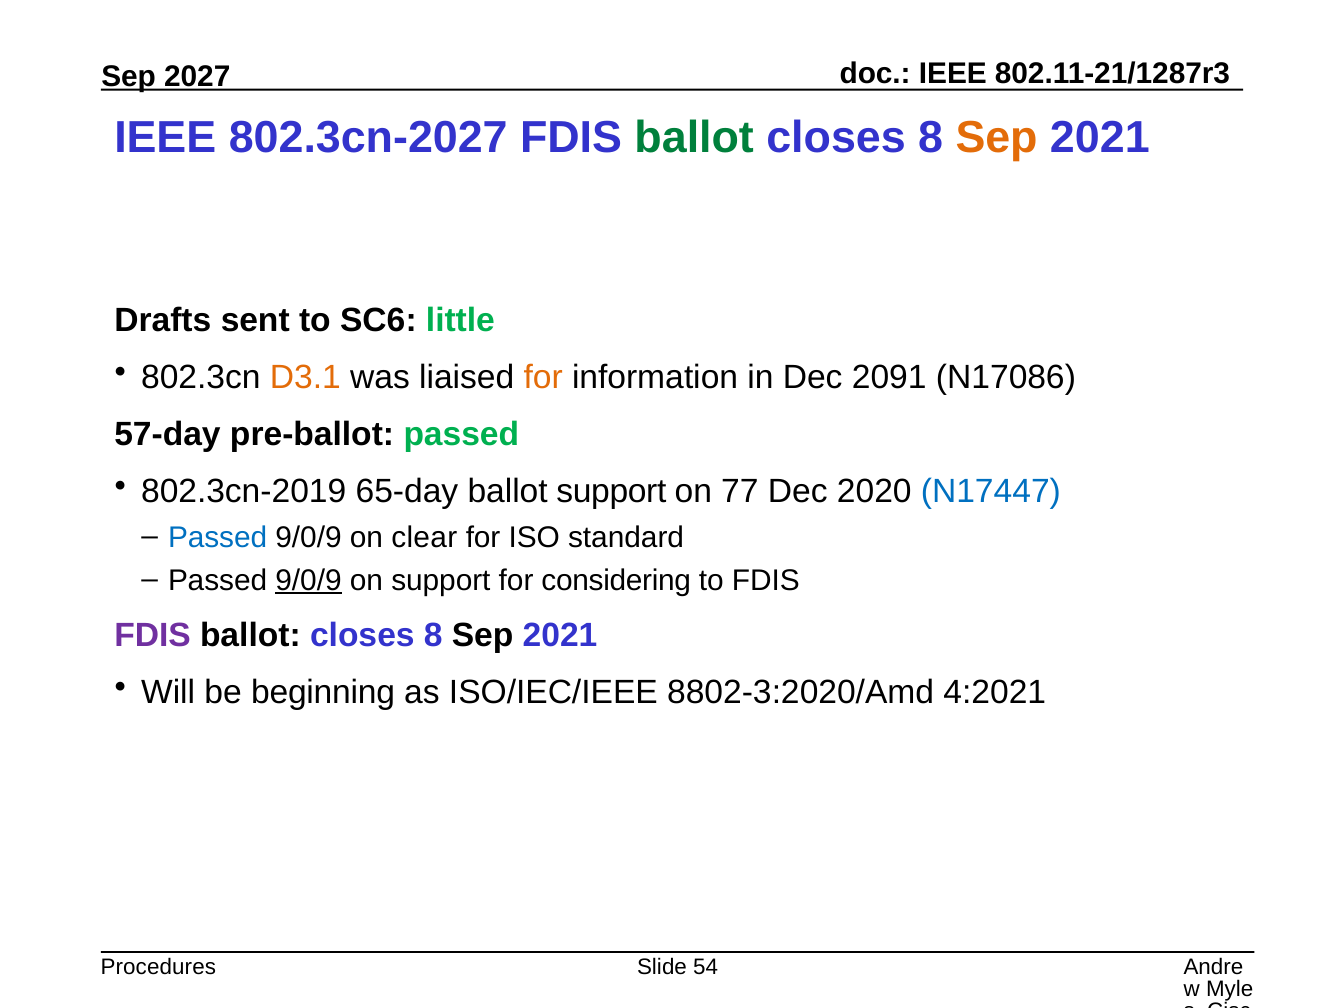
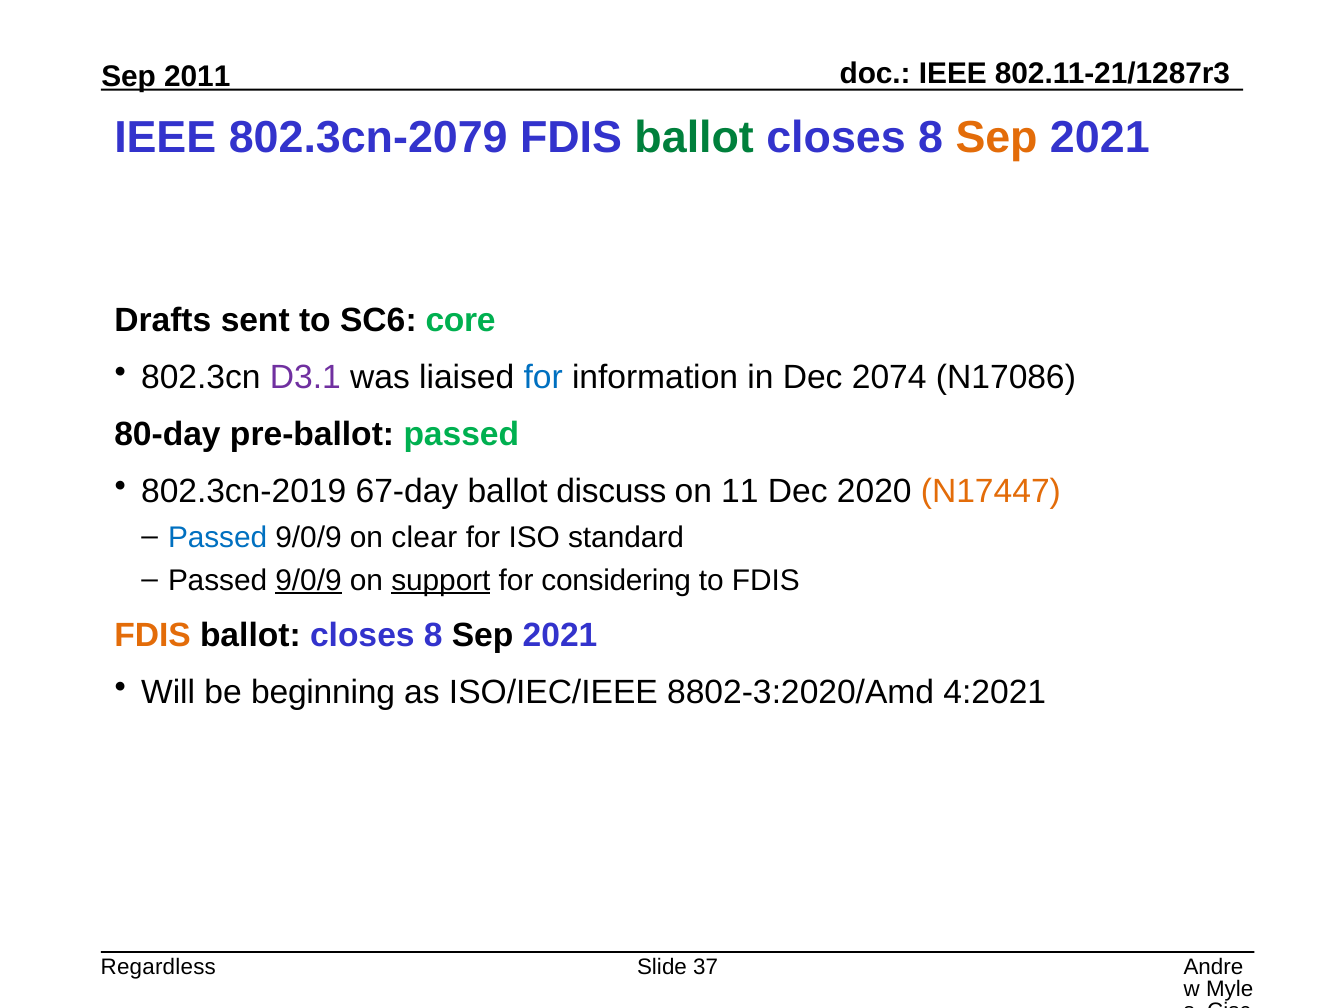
2027: 2027 -> 2011
802.3cn-2027: 802.3cn-2027 -> 802.3cn-2079
little: little -> core
D3.1 colour: orange -> purple
for at (543, 378) colour: orange -> blue
2091: 2091 -> 2074
57-day: 57-day -> 80-day
65-day: 65-day -> 67-day
ballot support: support -> discuss
77: 77 -> 11
N17447 colour: blue -> orange
support at (441, 580) underline: none -> present
FDIS at (153, 636) colour: purple -> orange
Procedures: Procedures -> Regardless
54: 54 -> 37
